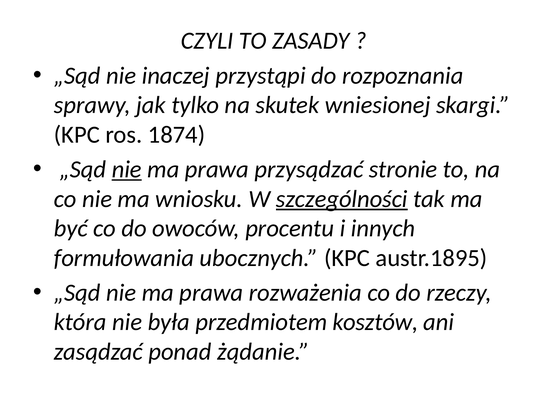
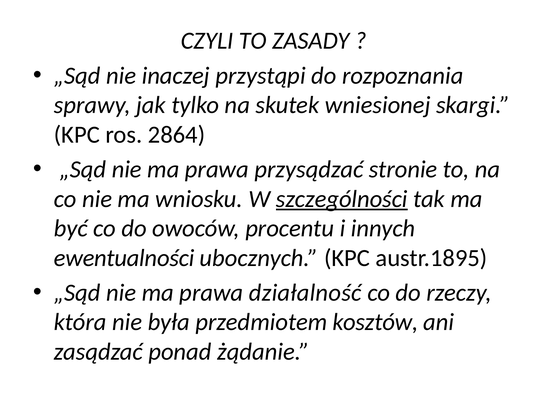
1874: 1874 -> 2864
nie at (127, 169) underline: present -> none
formułowania: formułowania -> ewentualności
rozważenia: rozważenia -> działalność
